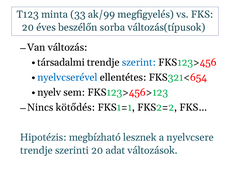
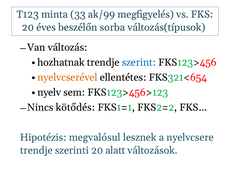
társadalmi: társadalmi -> hozhatnak
nyelvcserével colour: blue -> orange
megbízható: megbízható -> megvalósul
adat: adat -> alatt
